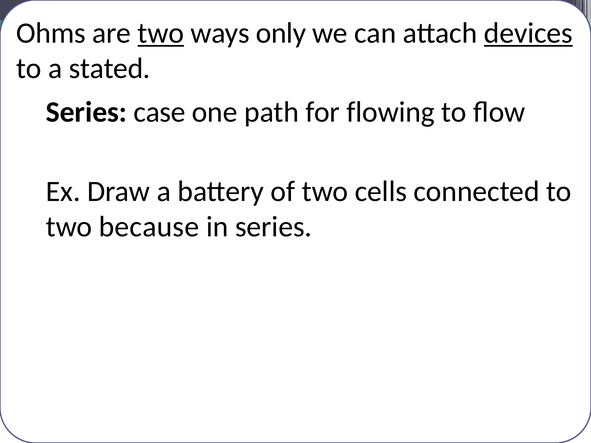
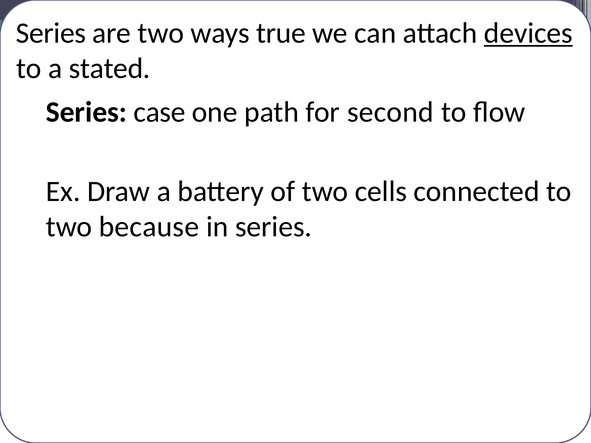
Ohms at (51, 33): Ohms -> Series
two at (161, 33) underline: present -> none
only: only -> true
flowing: flowing -> second
